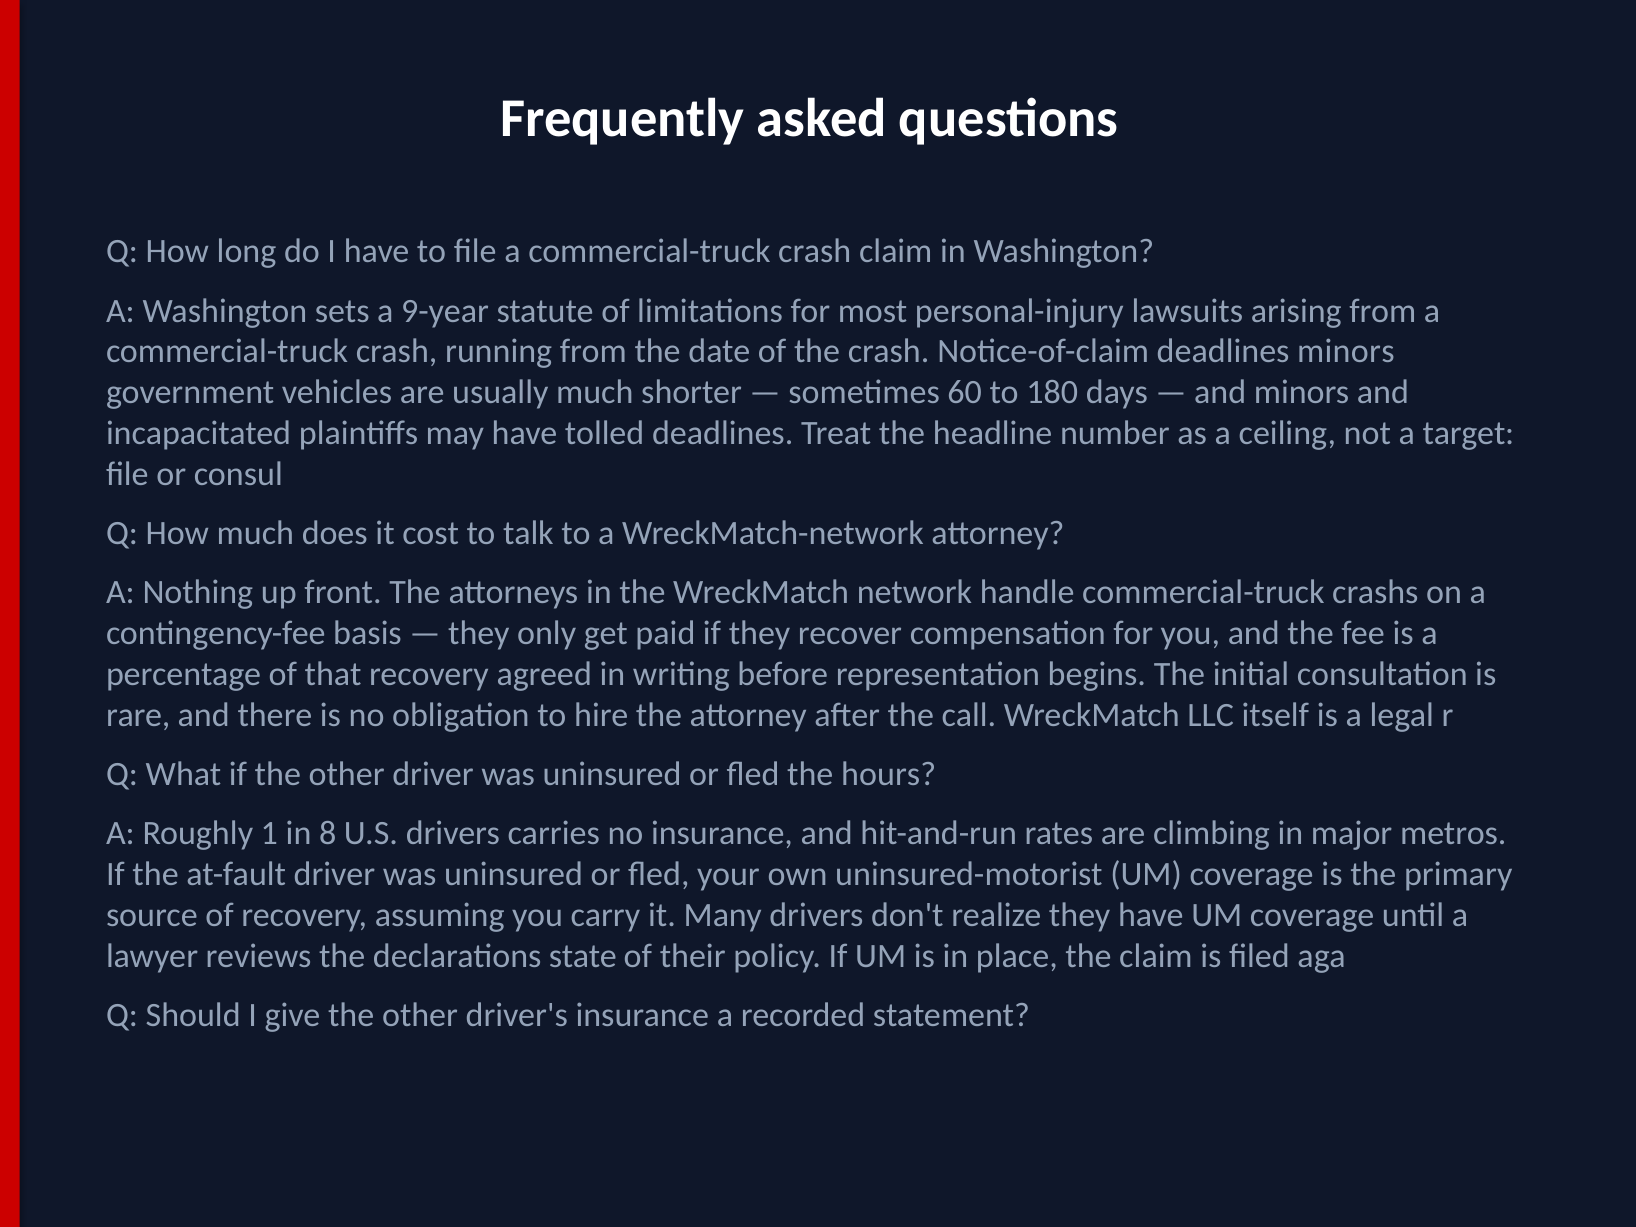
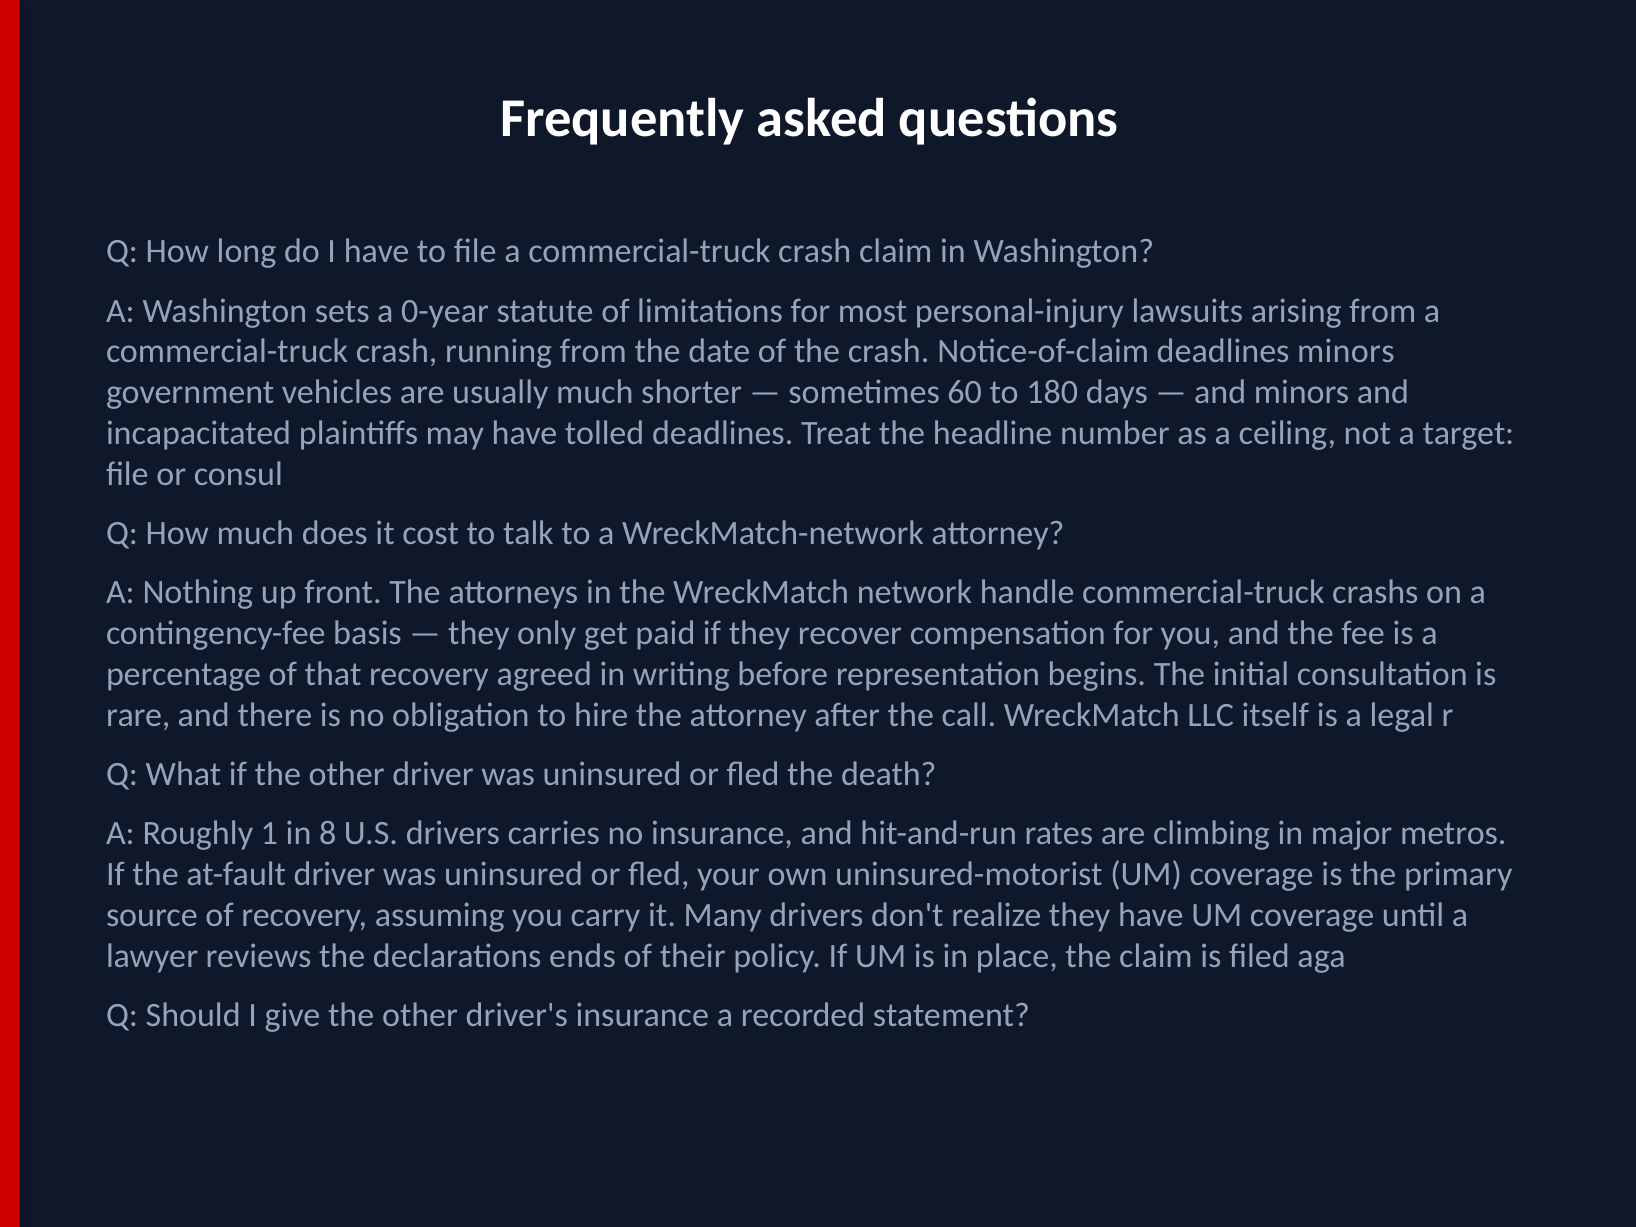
9-year: 9-year -> 0-year
hours: hours -> death
state: state -> ends
